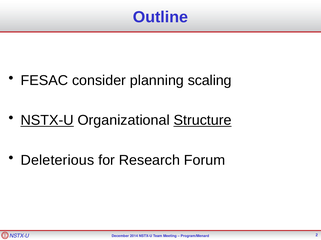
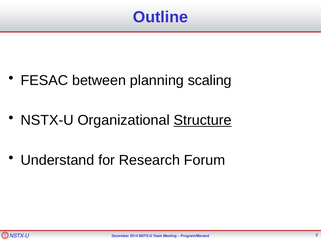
consider: consider -> between
NSTX-U at (47, 121) underline: present -> none
Deleterious: Deleterious -> Understand
